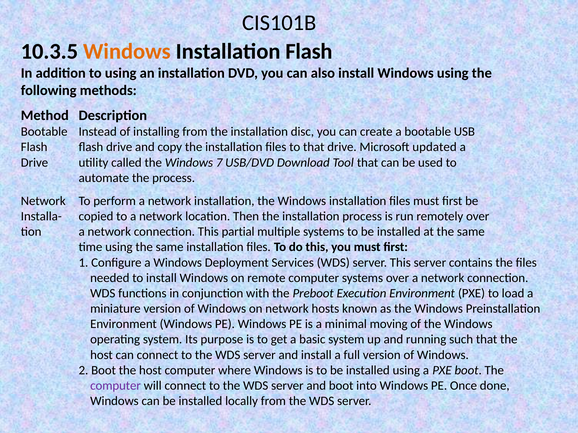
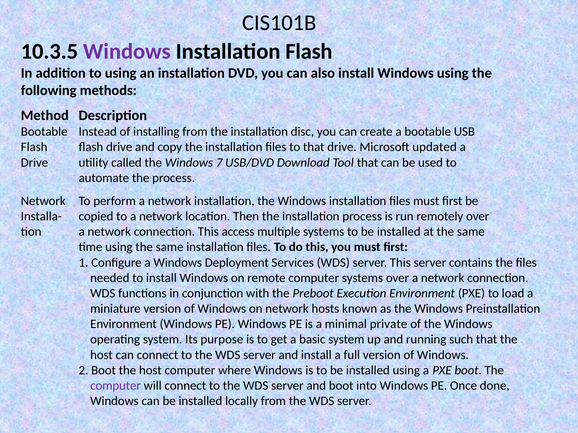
Windows at (127, 52) colour: orange -> purple
partial: partial -> access
moving: moving -> private
